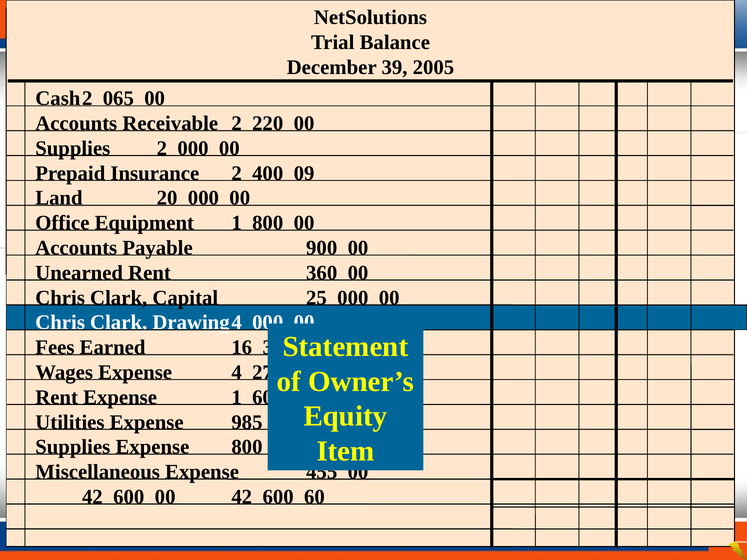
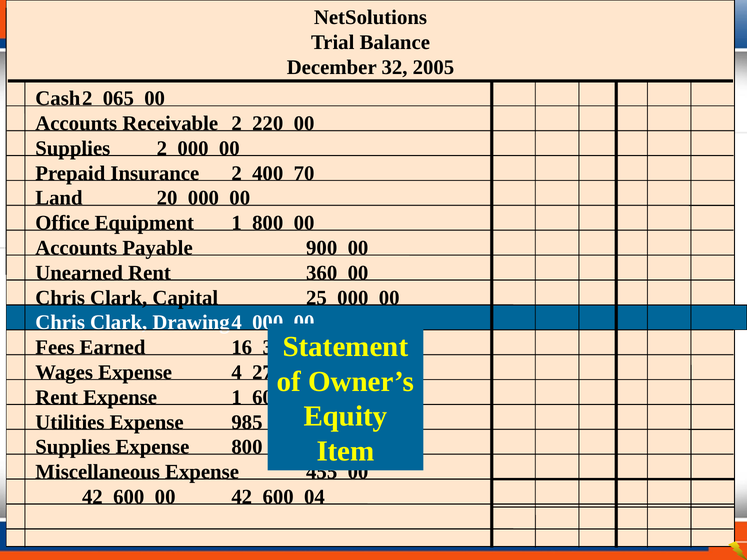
39: 39 -> 32
09: 09 -> 70
60: 60 -> 04
